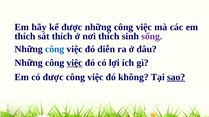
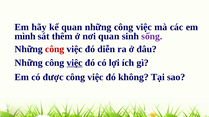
kể được: được -> quan
thích at (25, 36): thích -> mình
sát thích: thích -> thêm
nơi thích: thích -> quan
công at (55, 49) colour: blue -> red
sao underline: present -> none
